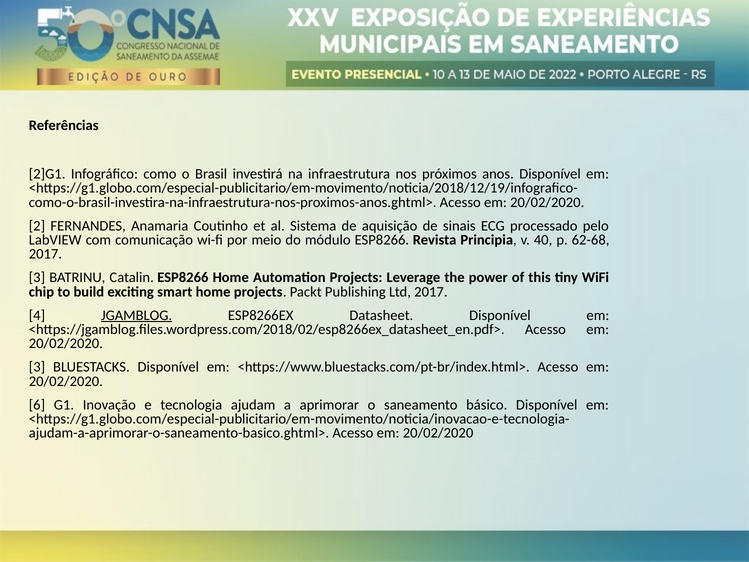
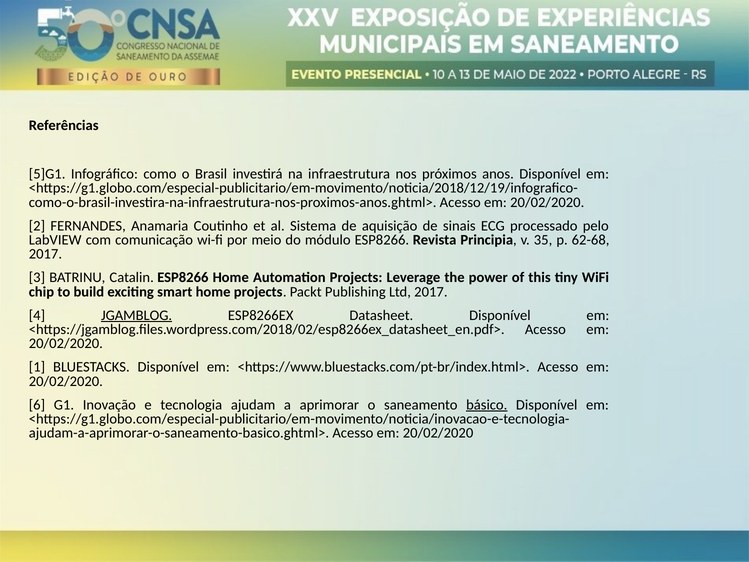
2]G1: 2]G1 -> 5]G1
40: 40 -> 35
3 at (37, 367): 3 -> 1
básico underline: none -> present
